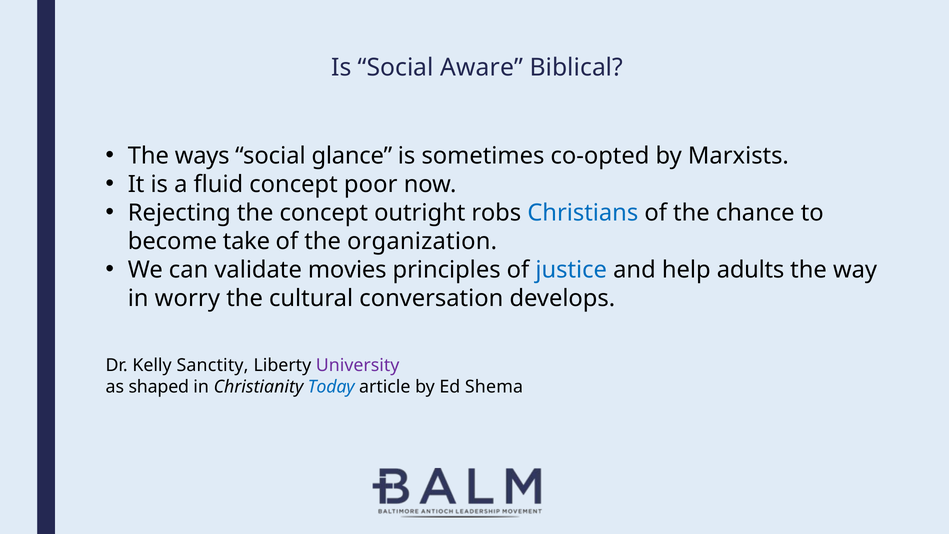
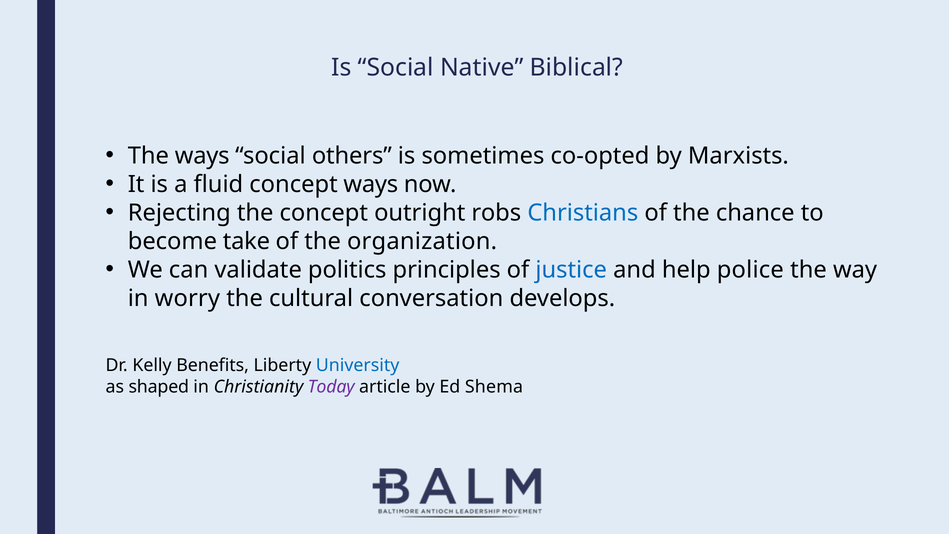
Aware: Aware -> Native
glance: glance -> others
concept poor: poor -> ways
movies: movies -> politics
adults: adults -> police
Sanctity: Sanctity -> Benefits
University colour: purple -> blue
Today colour: blue -> purple
